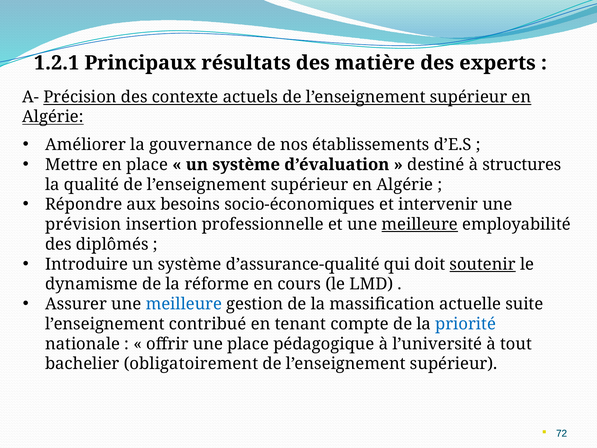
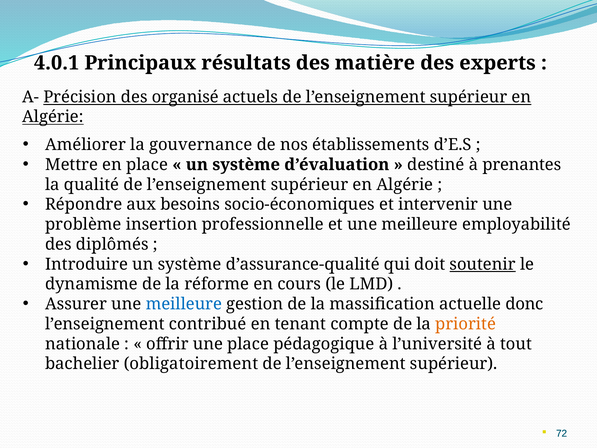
1.2.1: 1.2.1 -> 4.0.1
contexte: contexte -> organisé
structures: structures -> prenantes
prévision: prévision -> problème
meilleure at (420, 224) underline: present -> none
suite: suite -> donc
priorité colour: blue -> orange
